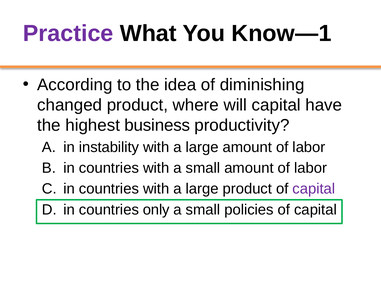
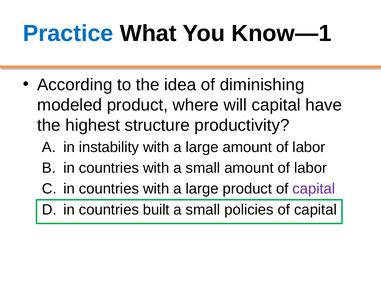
Practice colour: purple -> blue
changed: changed -> modeled
business: business -> structure
only: only -> built
